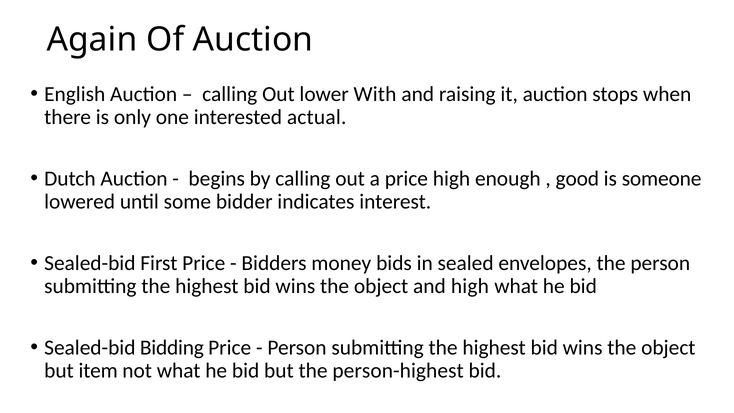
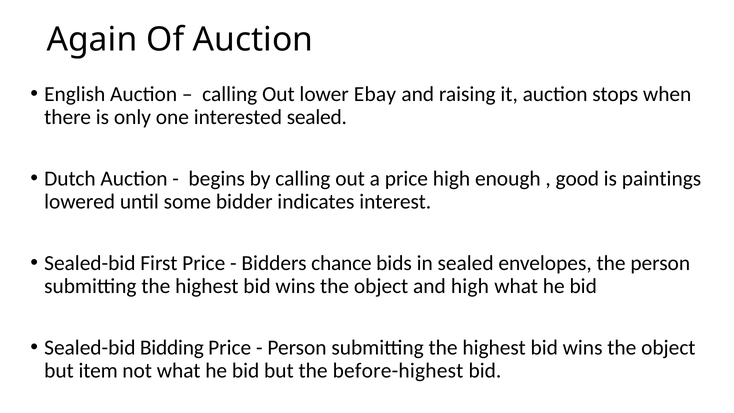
With: With -> Ebay
interested actual: actual -> sealed
someone: someone -> paintings
money: money -> chance
person-highest: person-highest -> before-highest
